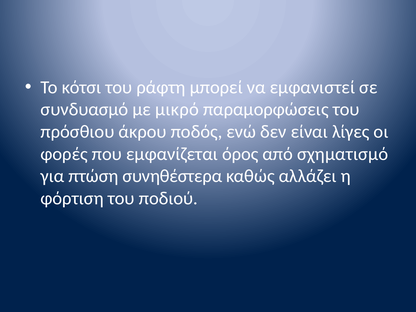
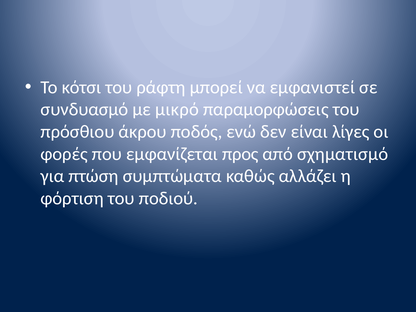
όρος: όρος -> προς
συνηθέστερα: συνηθέστερα -> συμπτώματα
